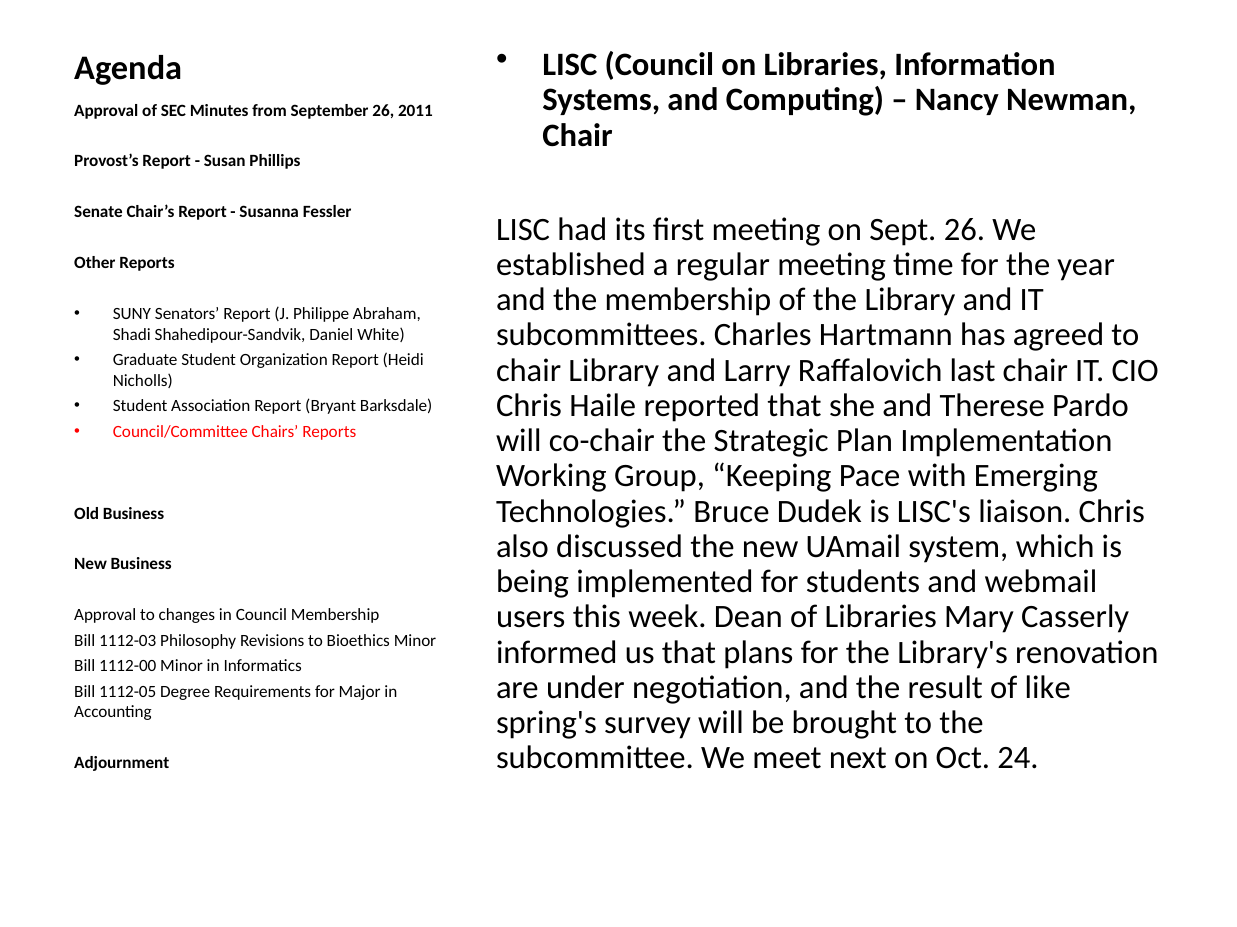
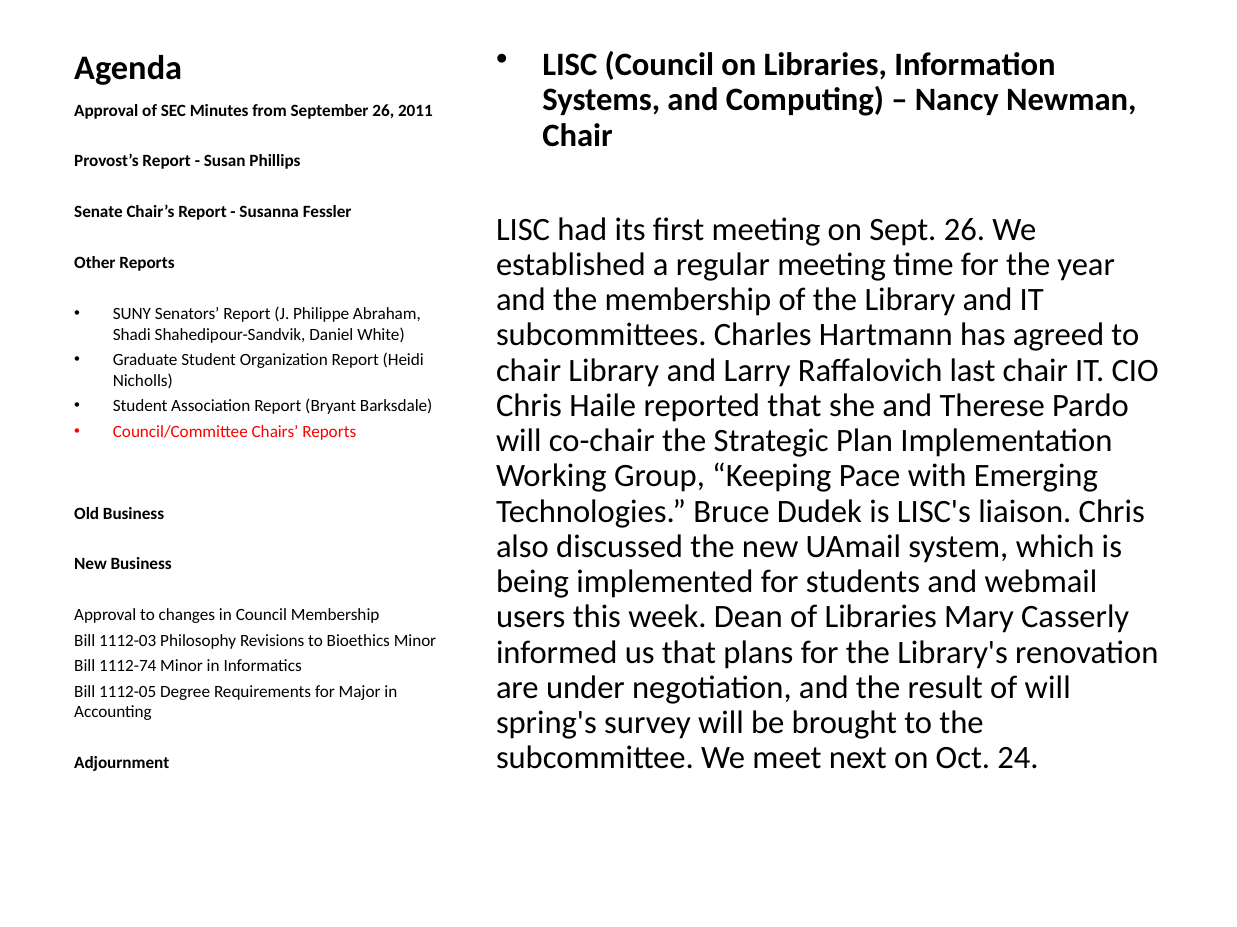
1112-00: 1112-00 -> 1112-74
of like: like -> will
